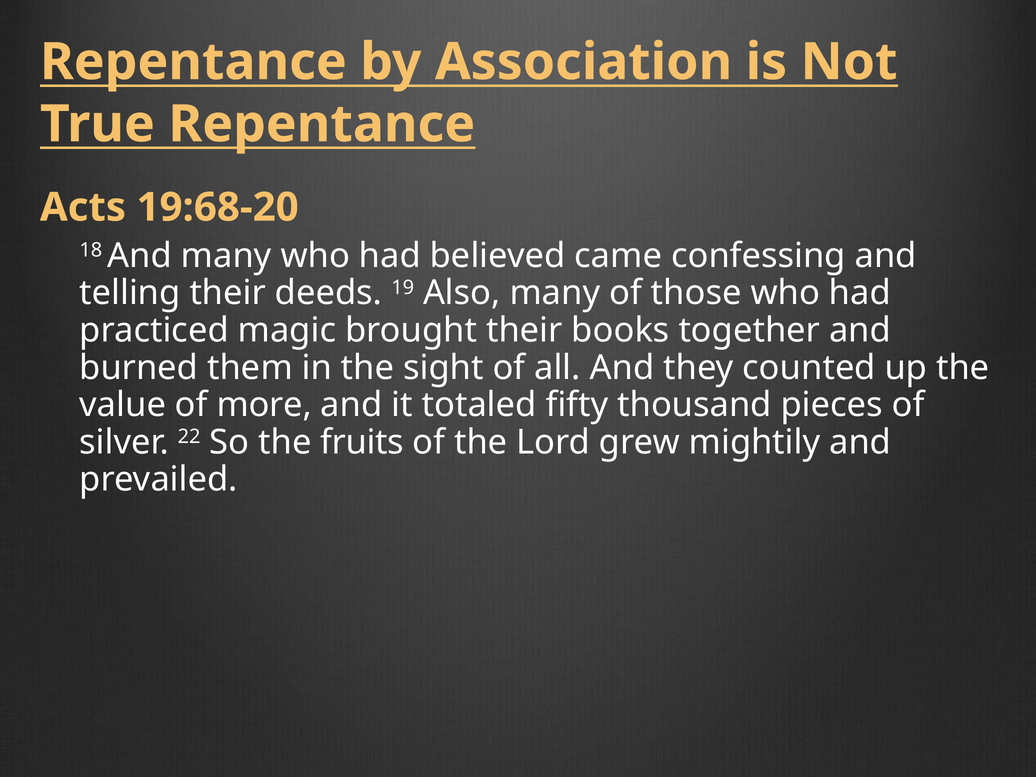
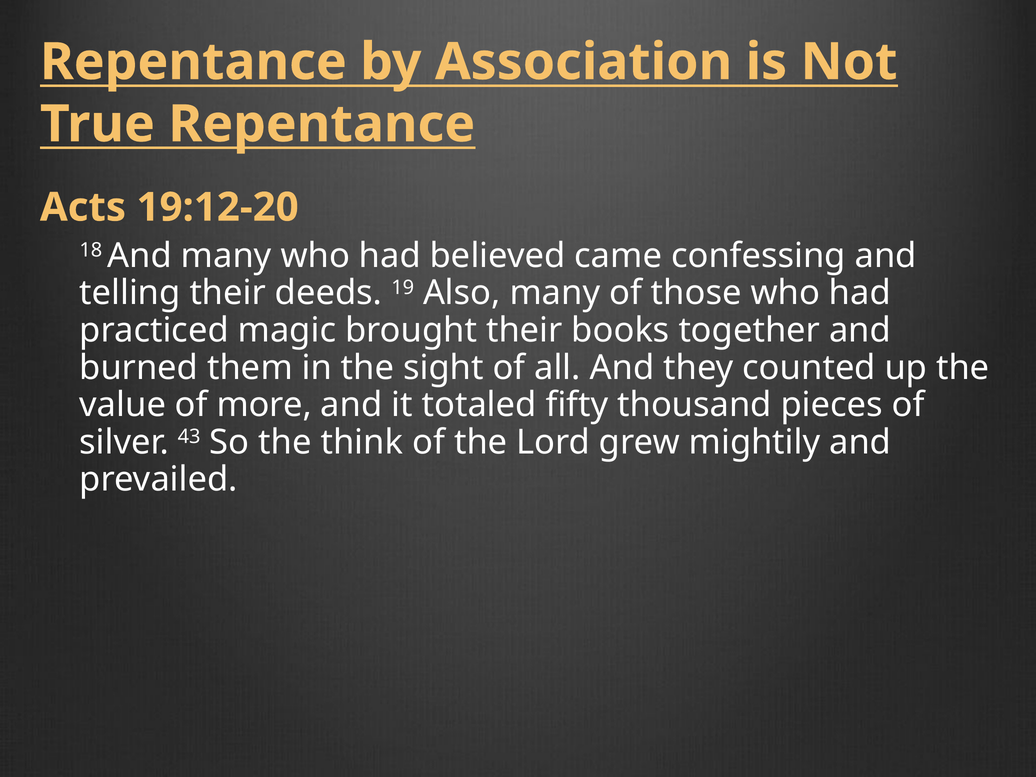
19:68-20: 19:68-20 -> 19:12-20
22: 22 -> 43
fruits: fruits -> think
